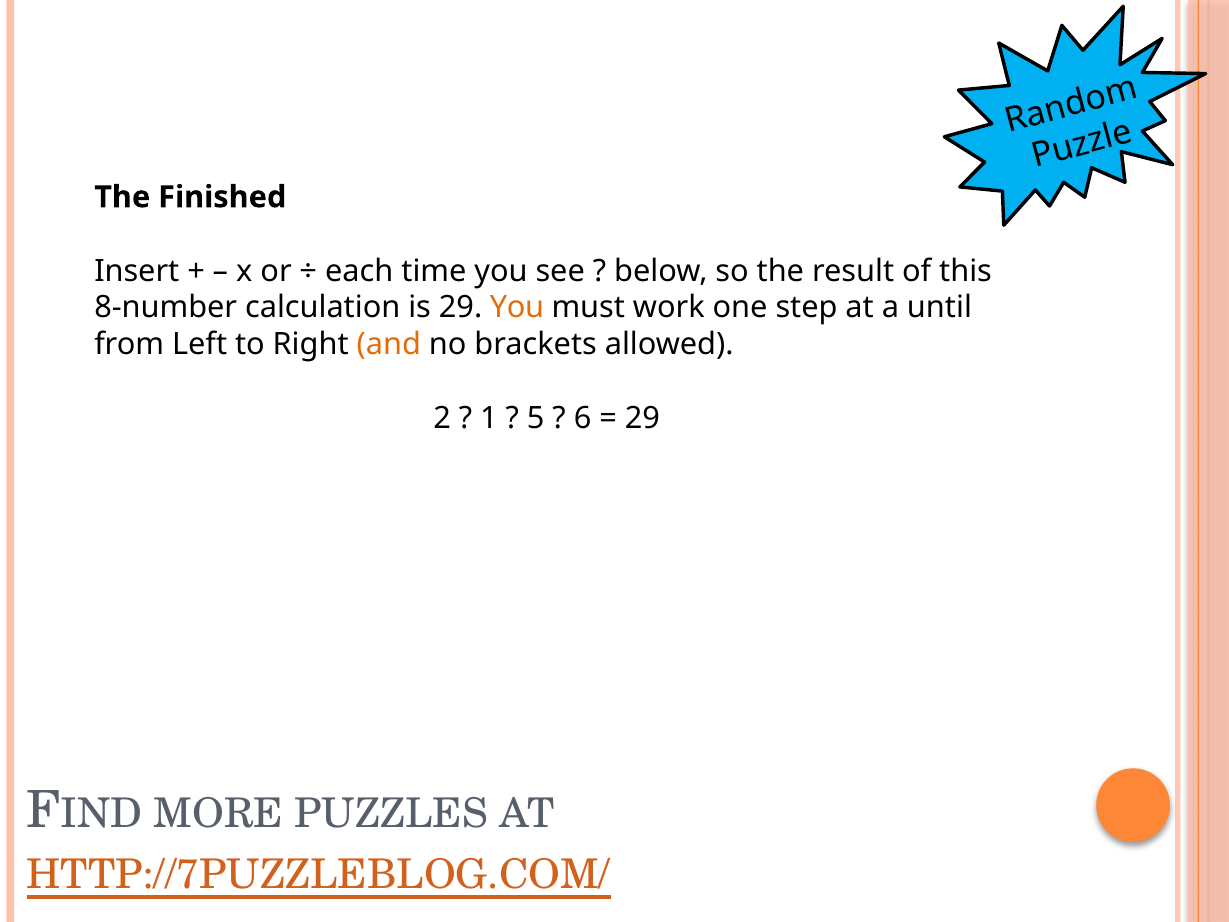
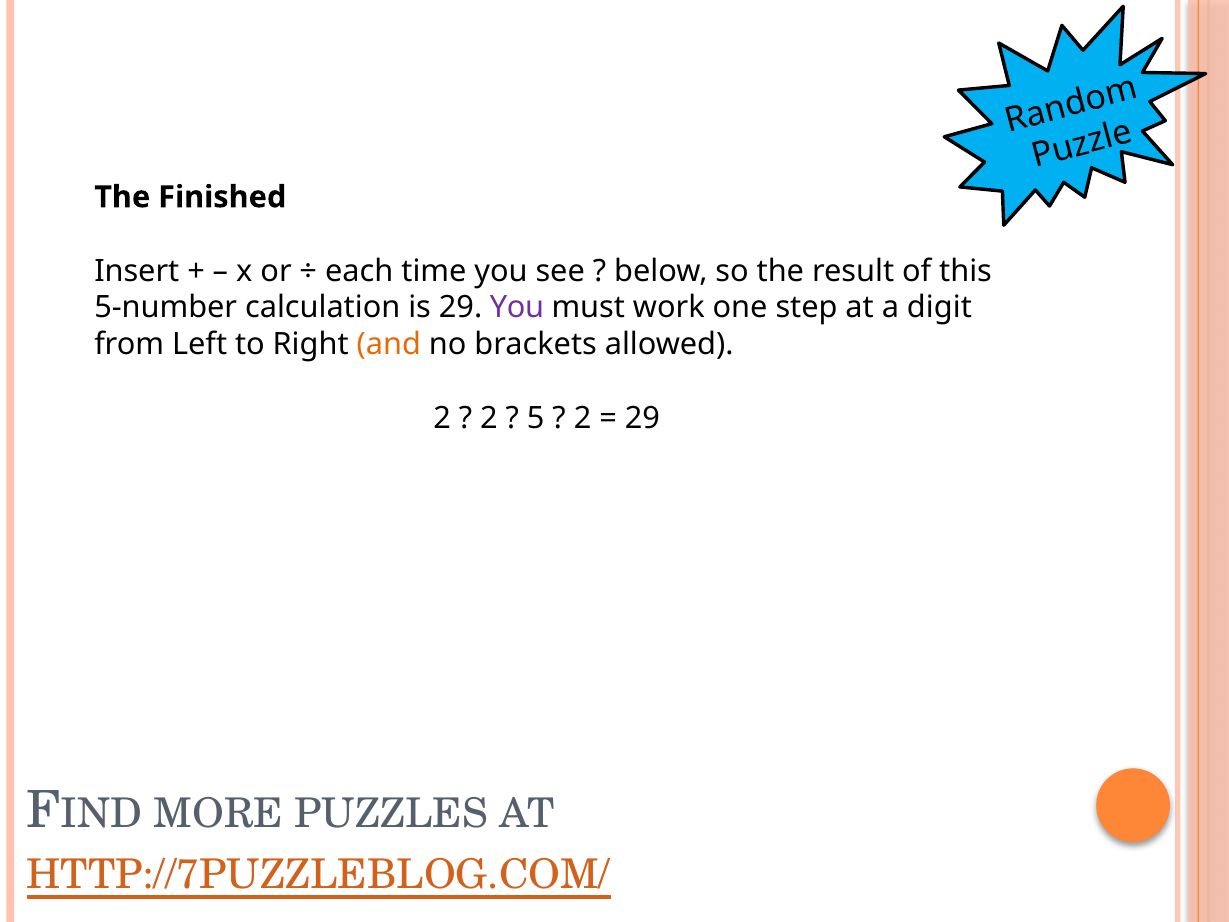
8-number: 8-number -> 5-number
You at (517, 308) colour: orange -> purple
until: until -> digit
1 at (489, 418): 1 -> 2
6 at (583, 418): 6 -> 2
